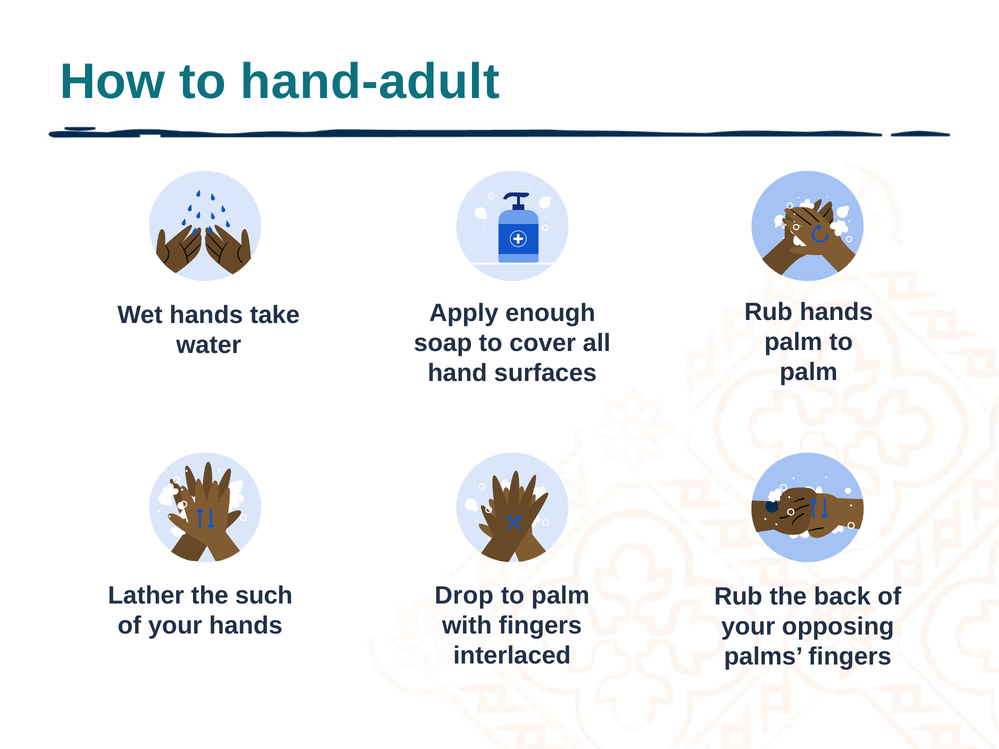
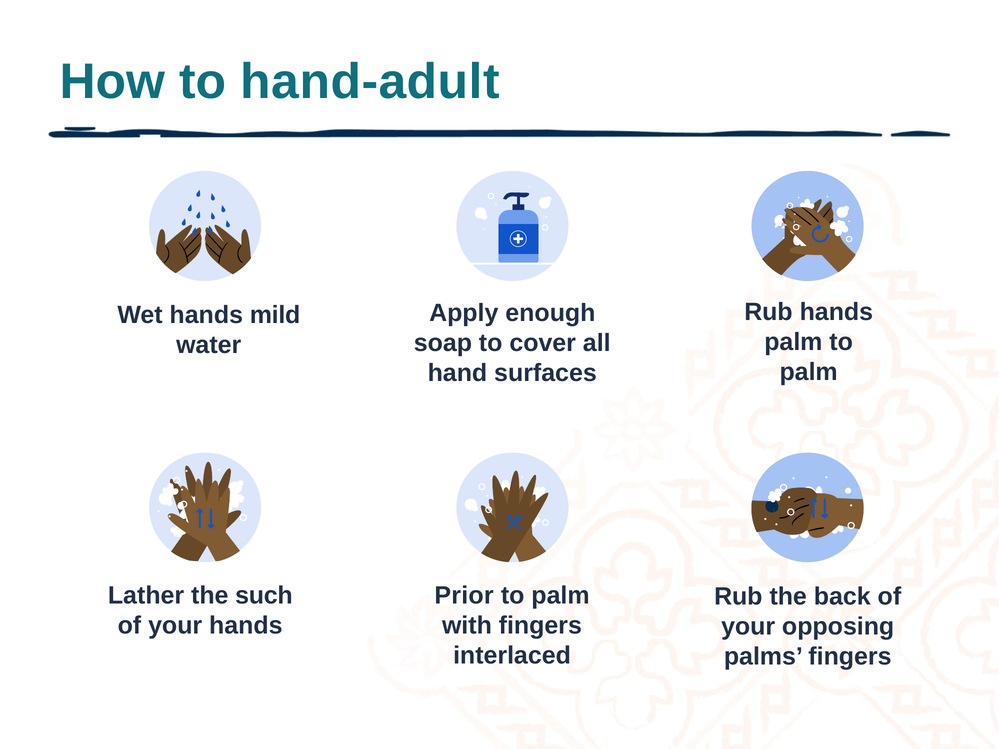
take: take -> mild
Drop: Drop -> Prior
